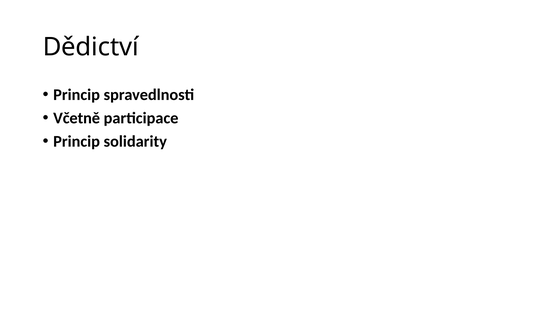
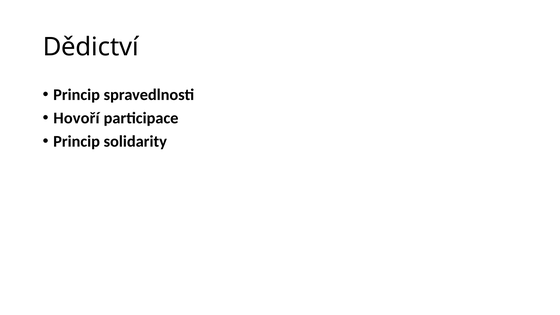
Včetně: Včetně -> Hovoří
